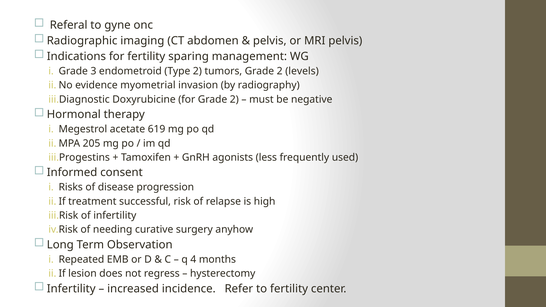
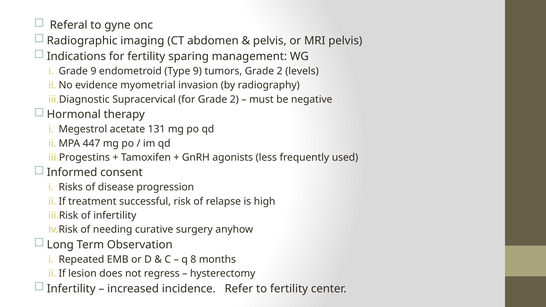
Grade 3: 3 -> 9
Type 2: 2 -> 9
Doxyrubicine: Doxyrubicine -> Supracervical
619: 619 -> 131
205: 205 -> 447
4: 4 -> 8
